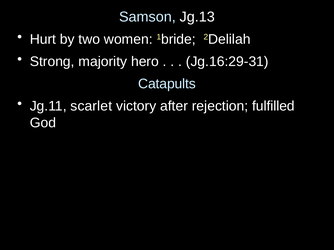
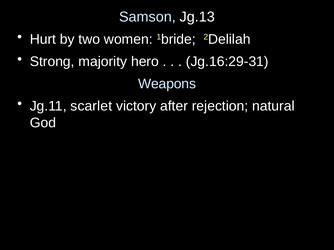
Catapults: Catapults -> Weapons
fulfilled: fulfilled -> natural
